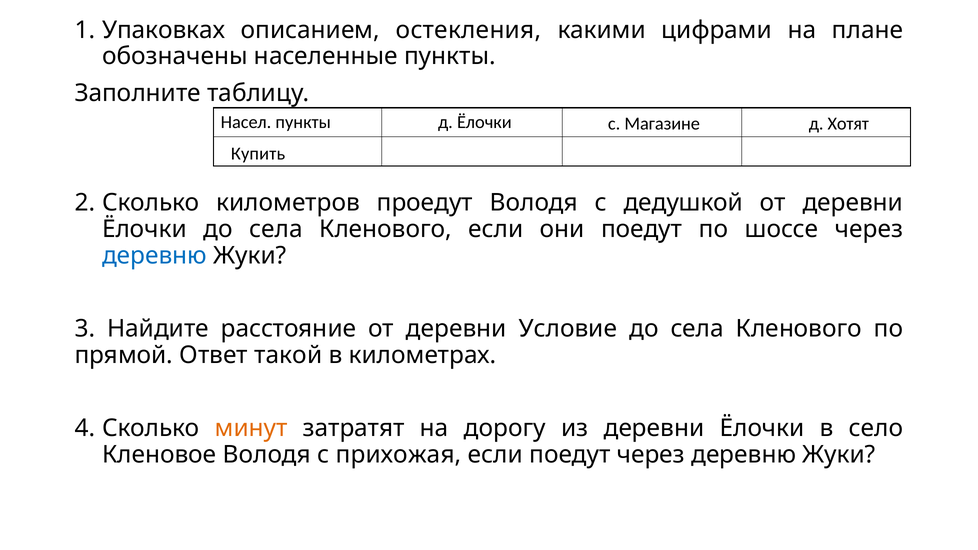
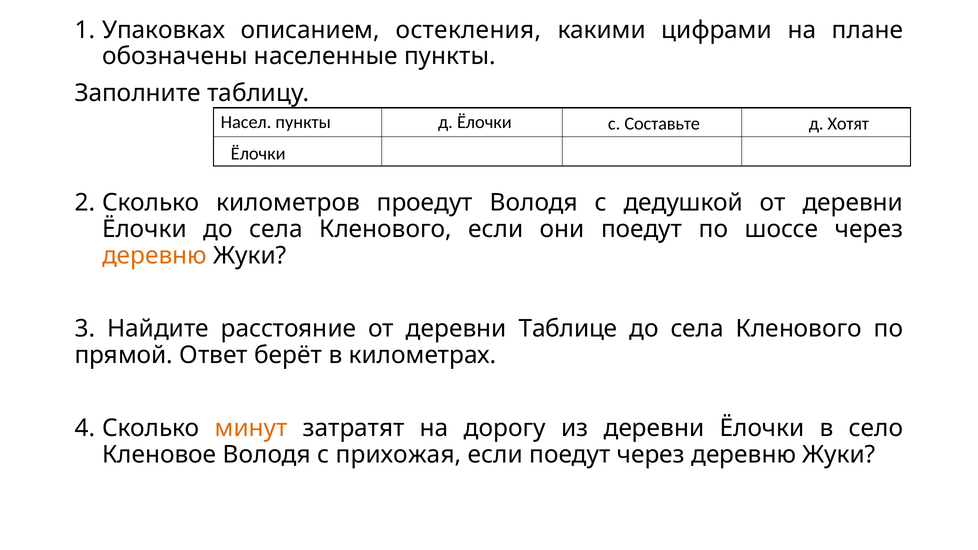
Магазине: Магазине -> Составьте
Купить at (258, 154): Купить -> Ёлочки
деревню at (155, 256) colour: blue -> orange
Условие: Условие -> Таблице
такой: такой -> берёт
